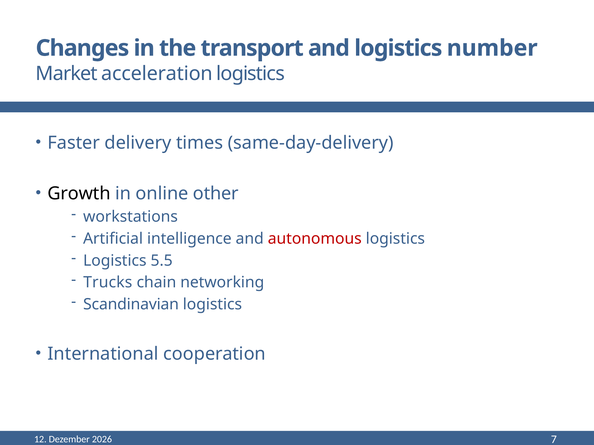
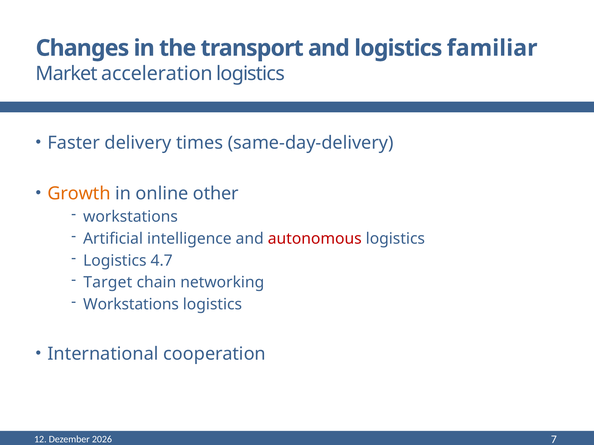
number: number -> familiar
Growth colour: black -> orange
5.5: 5.5 -> 4.7
Trucks: Trucks -> Target
Scandinavian at (131, 305): Scandinavian -> Workstations
